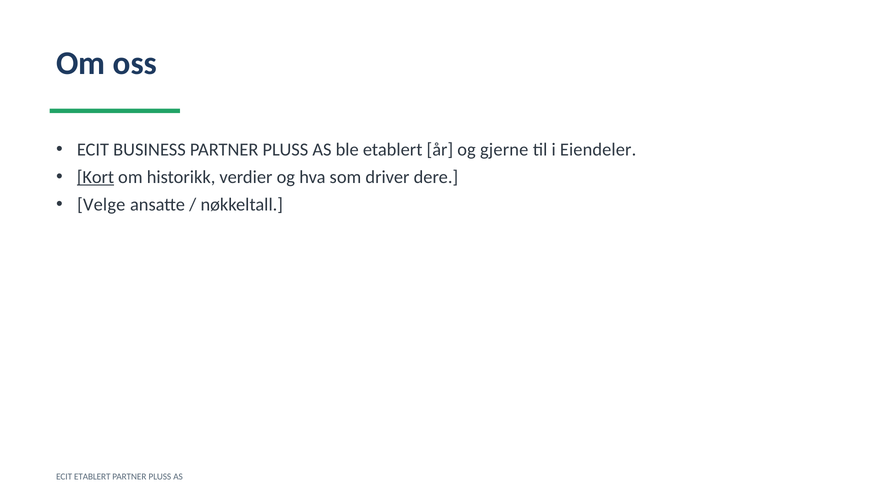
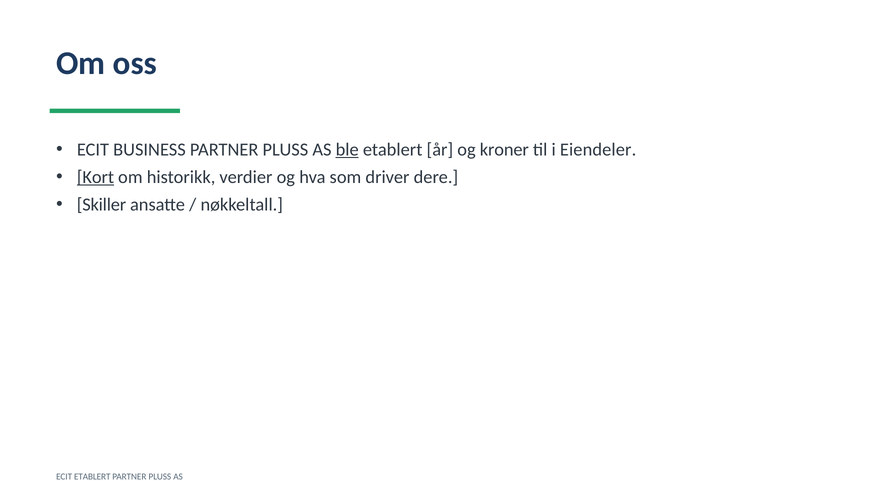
ble underline: none -> present
gjerne: gjerne -> kroner
Velge: Velge -> Skiller
